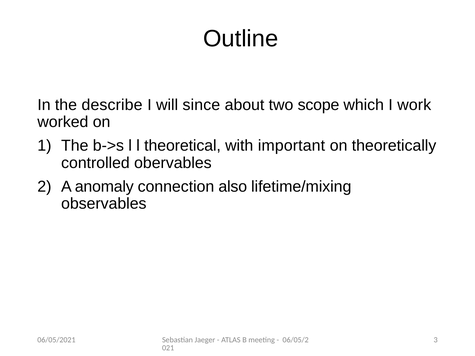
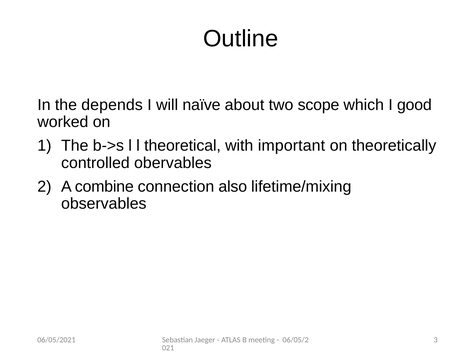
describe: describe -> depends
since: since -> naïve
work: work -> good
anomaly: anomaly -> combine
